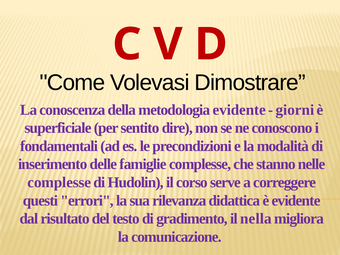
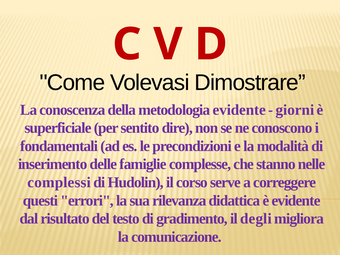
complesse at (59, 182): complesse -> complessi
nella: nella -> degli
